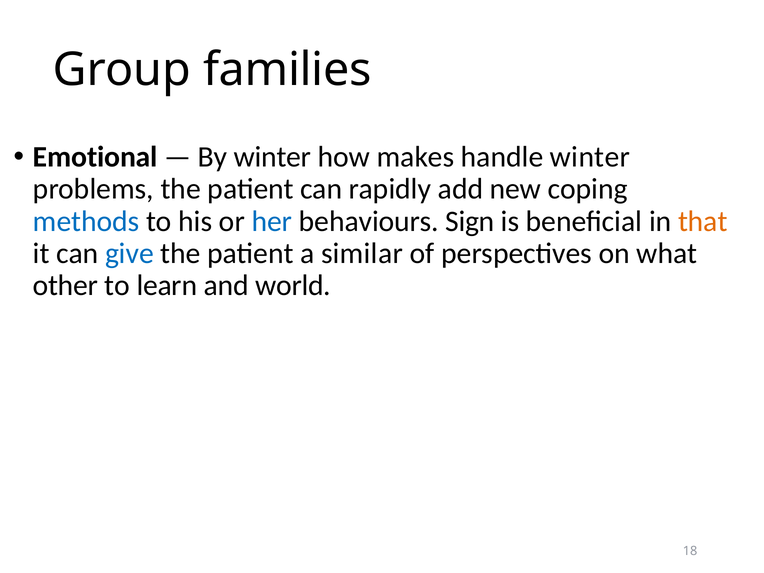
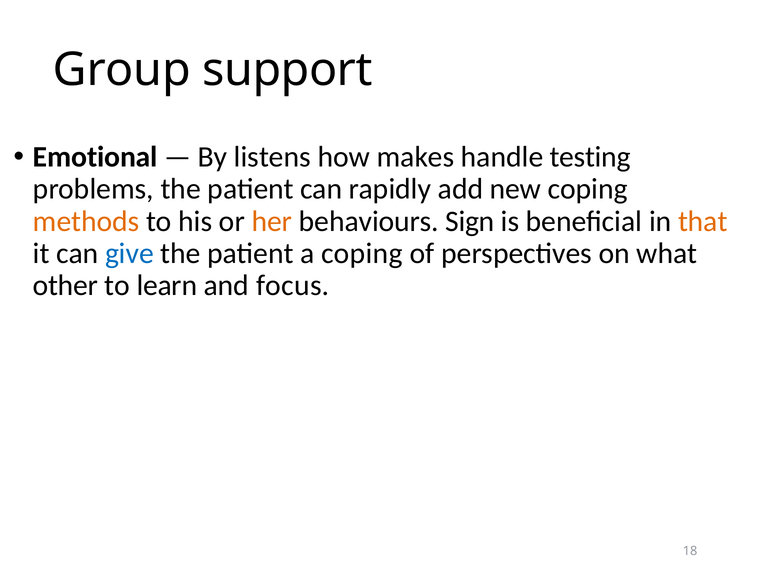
families: families -> support
By winter: winter -> listens
handle winter: winter -> testing
methods colour: blue -> orange
her colour: blue -> orange
a similar: similar -> coping
world: world -> focus
